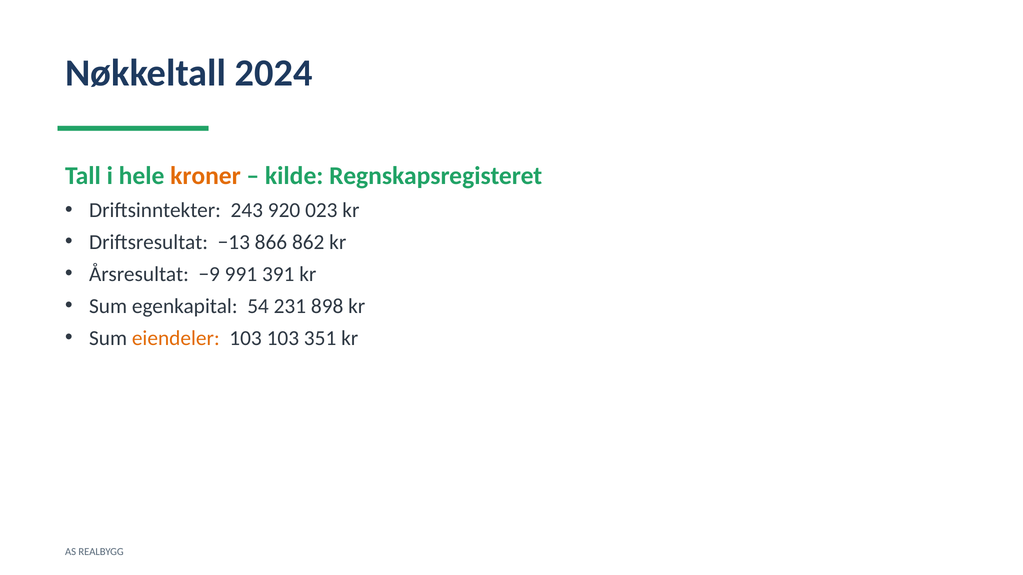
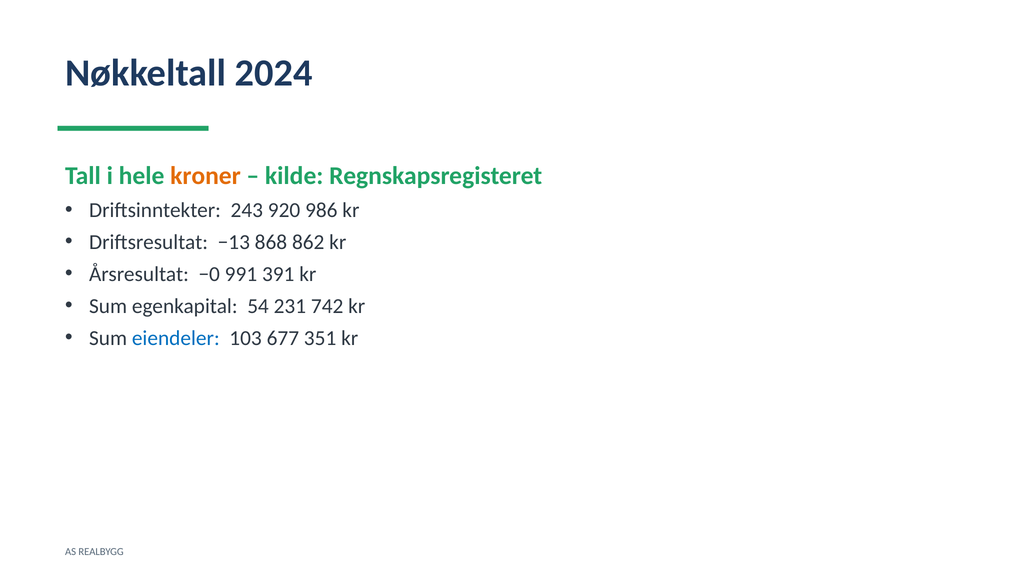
023: 023 -> 986
866: 866 -> 868
−9: −9 -> −0
898: 898 -> 742
eiendeler colour: orange -> blue
103 103: 103 -> 677
